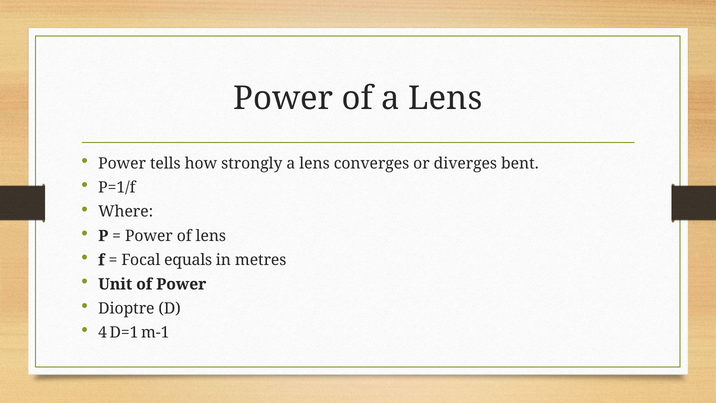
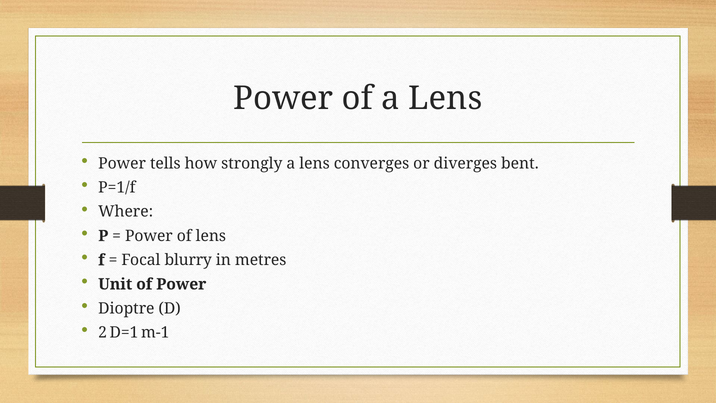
equals: equals -> blurry
4: 4 -> 2
